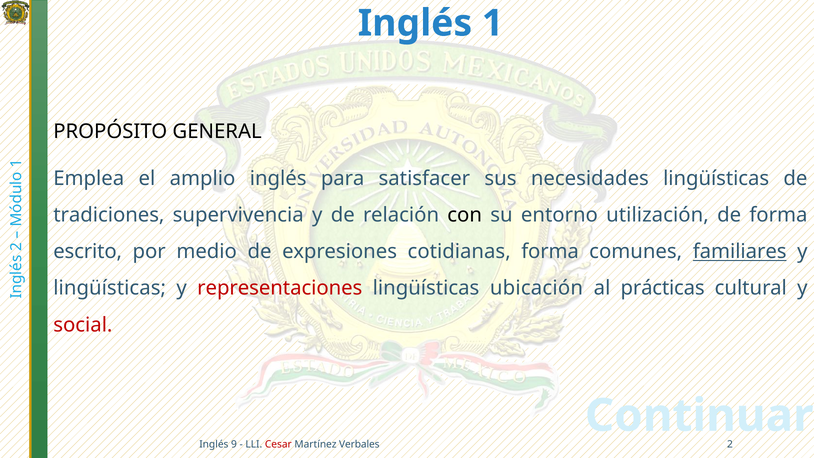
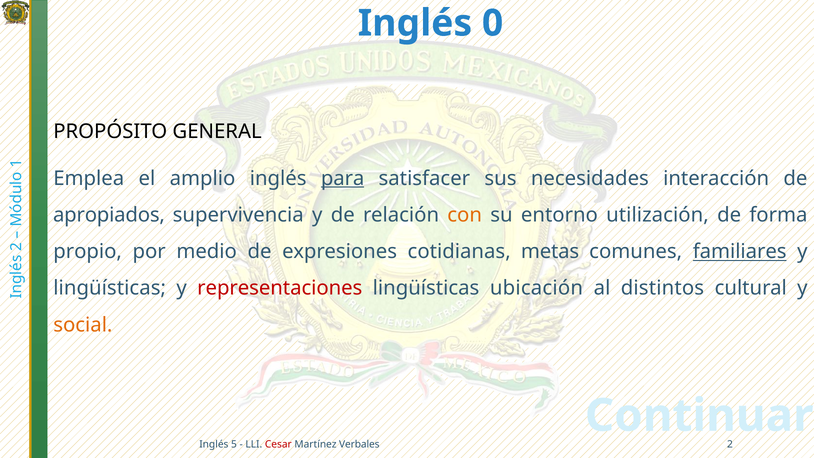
Inglés 1: 1 -> 0
para underline: none -> present
necesidades lingüísticas: lingüísticas -> interacción
tradiciones: tradiciones -> apropiados
con colour: black -> orange
escrito: escrito -> propio
cotidianas forma: forma -> metas
prácticas: prácticas -> distintos
social colour: red -> orange
9: 9 -> 5
